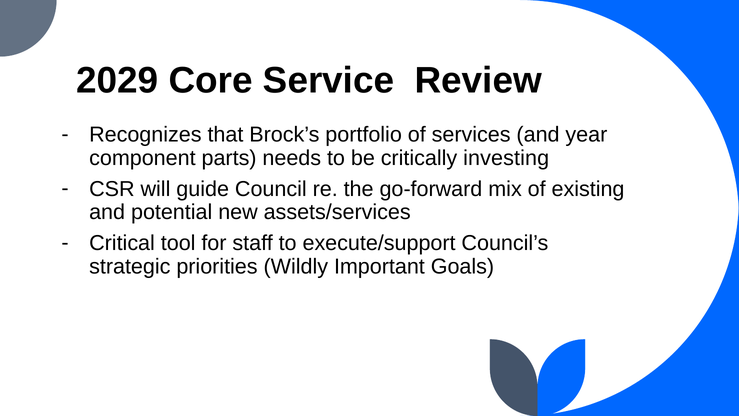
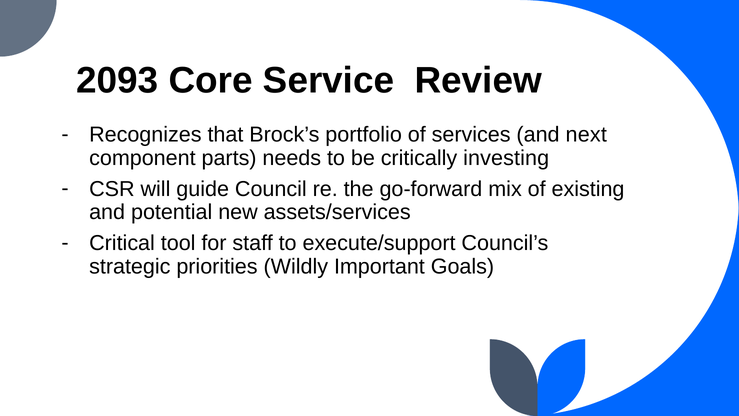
2029: 2029 -> 2093
year: year -> next
